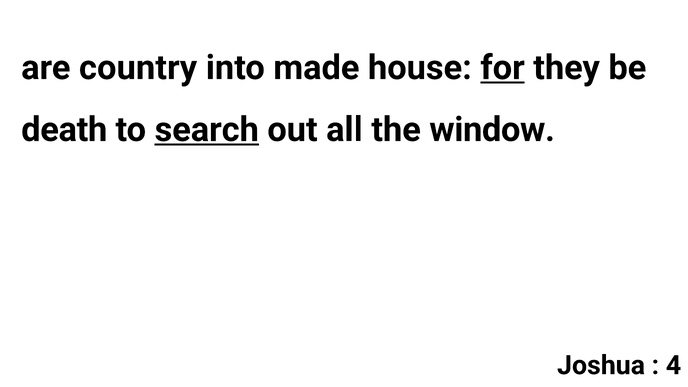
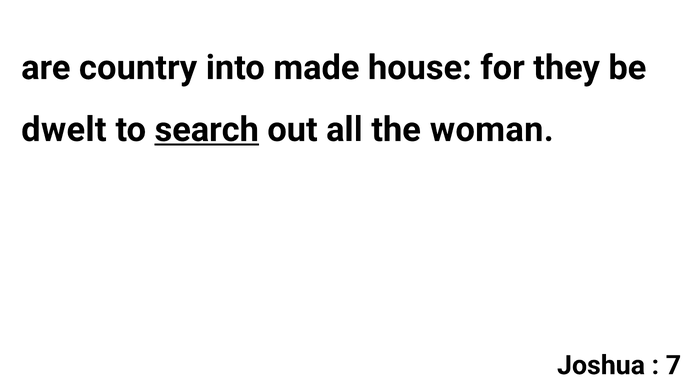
for underline: present -> none
death: death -> dwelt
window: window -> woman
4: 4 -> 7
